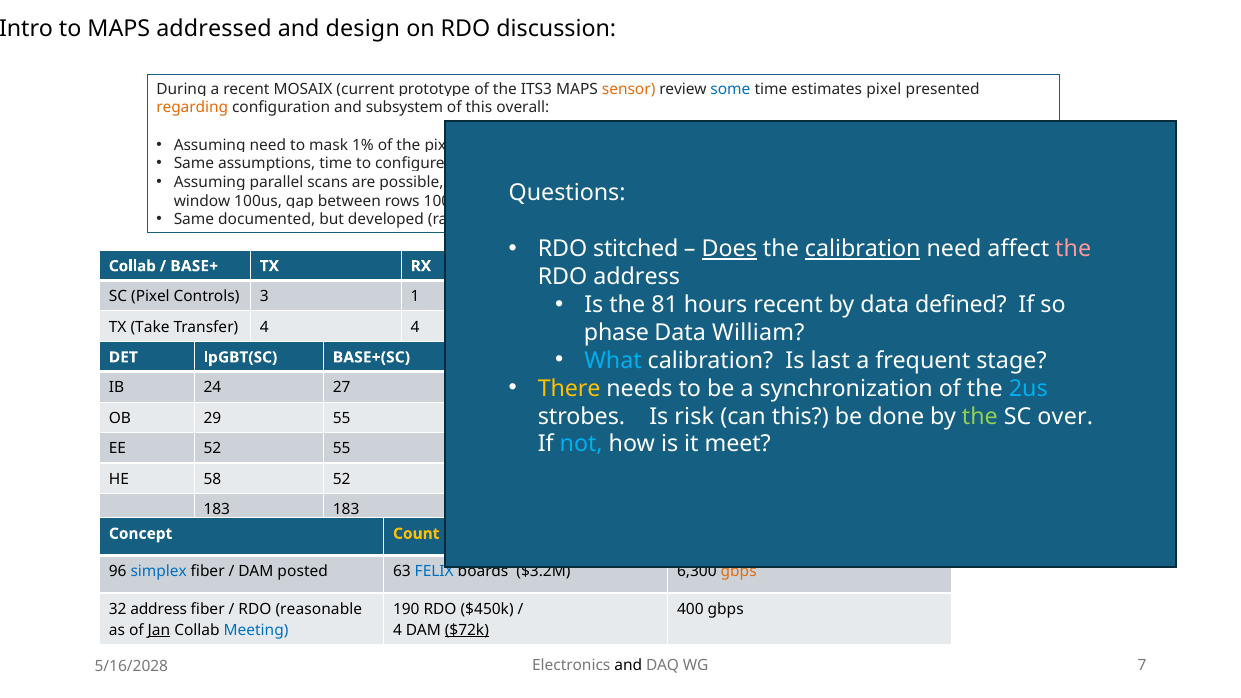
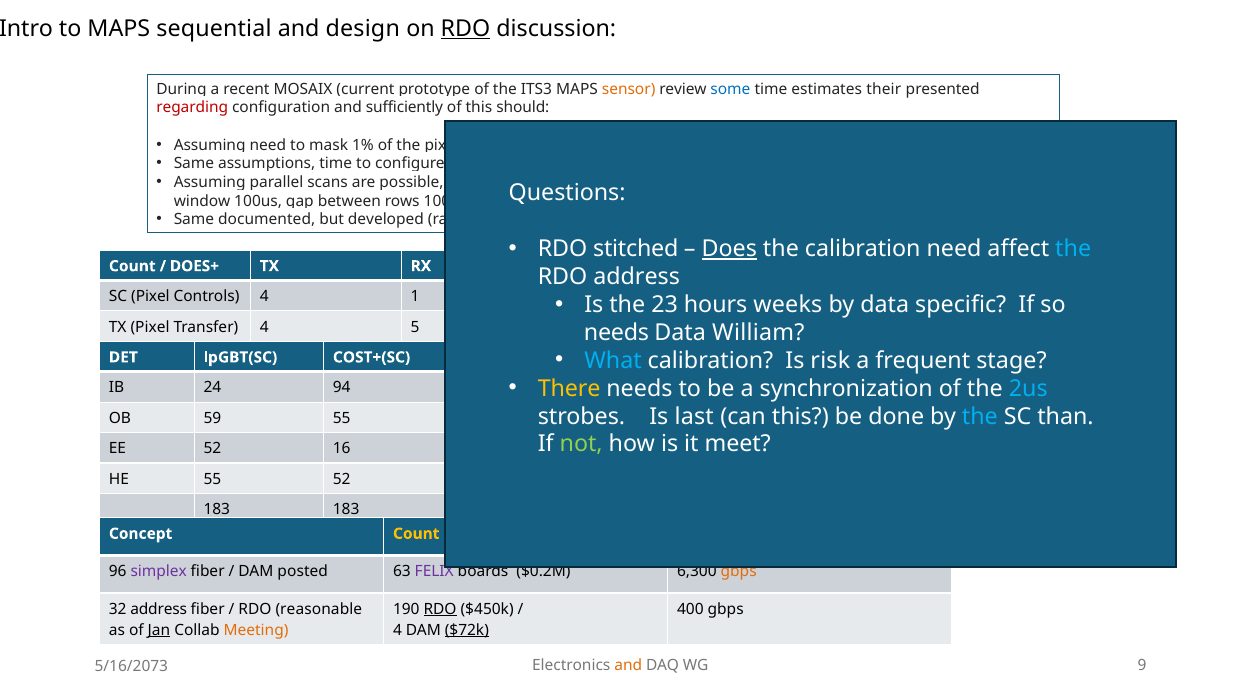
addressed: addressed -> sequential
RDO at (466, 29) underline: none -> present
estimates pixel: pixel -> their
regarding colour: orange -> red
subsystem: subsystem -> sufficiently
overall: overall -> should
calibration at (863, 249) underline: present -> none
the at (1073, 249) colour: pink -> light blue
Collab at (132, 266): Collab -> Count
BASE+: BASE+ -> DOES+
Controls 3: 3 -> 4
81: 81 -> 23
hours recent: recent -> weeks
defined: defined -> specific
TX Take: Take -> Pixel
4 4: 4 -> 5
phase at (616, 333): phase -> needs
last: last -> risk
BASE+(SC: BASE+(SC -> COST+(SC
27: 27 -> 94
risk: risk -> last
the at (980, 416) colour: light green -> light blue
SC over: over -> than
OB 29: 29 -> 59
not colour: light blue -> light green
52 55: 55 -> 16
HE 58: 58 -> 55
simplex colour: blue -> purple
FELIX colour: blue -> purple
$3.2M: $3.2M -> $0.2M
RDO at (440, 609) underline: none -> present
Meeting colour: blue -> orange
and at (628, 665) colour: black -> orange
7: 7 -> 9
5/16/2028: 5/16/2028 -> 5/16/2073
